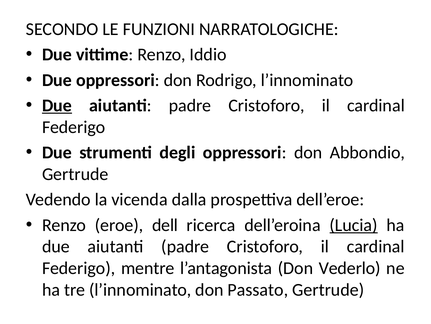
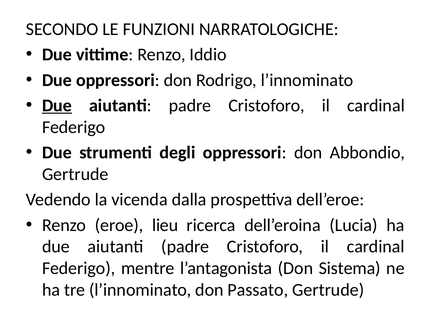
dell: dell -> lieu
Lucia underline: present -> none
Vederlo: Vederlo -> Sistema
